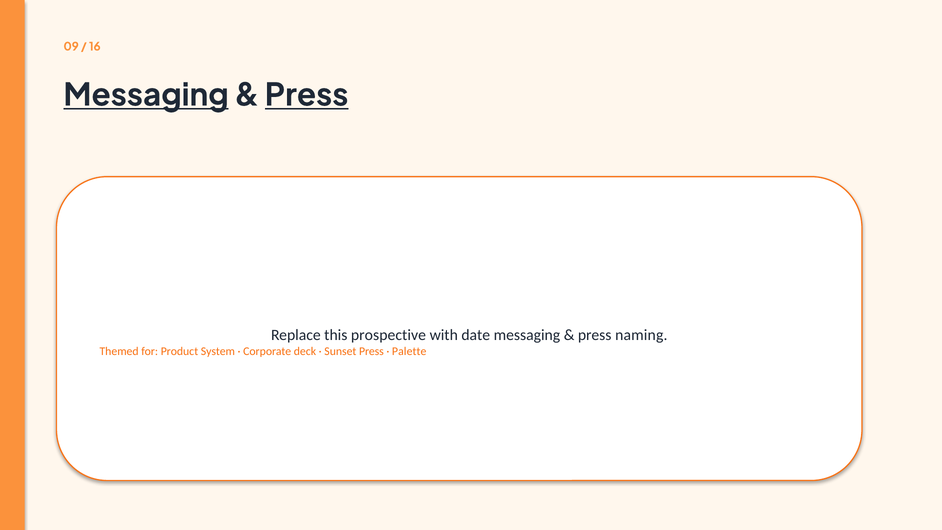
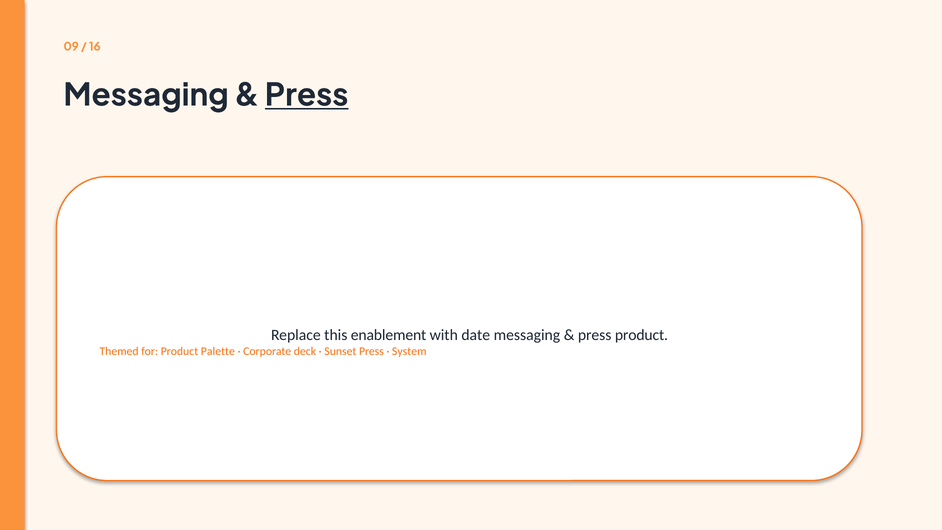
Messaging at (146, 95) underline: present -> none
prospective: prospective -> enablement
press naming: naming -> product
System: System -> Palette
Palette: Palette -> System
